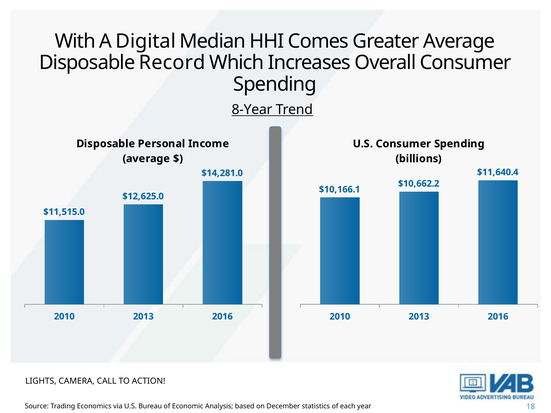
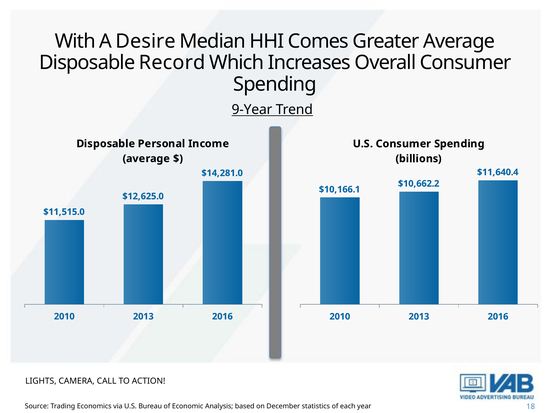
Digital: Digital -> Desire
8-Year: 8-Year -> 9-Year
